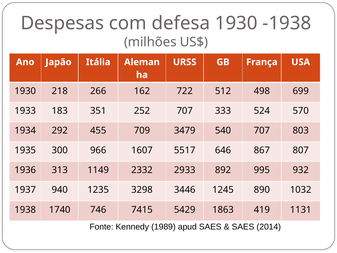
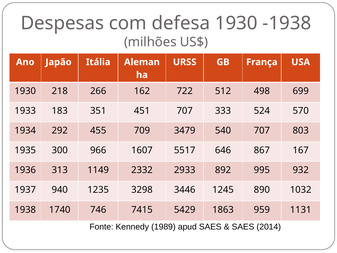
252: 252 -> 451
807: 807 -> 167
419: 419 -> 959
